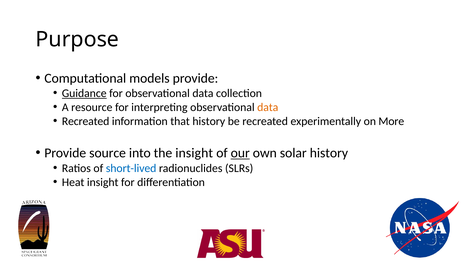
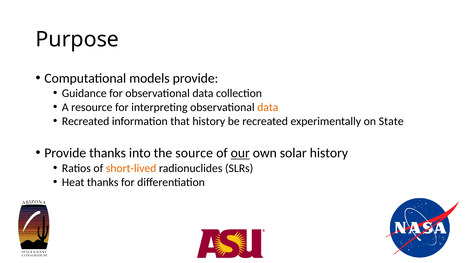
Guidance underline: present -> none
More: More -> State
Provide source: source -> thanks
the insight: insight -> source
short-lived colour: blue -> orange
Heat insight: insight -> thanks
